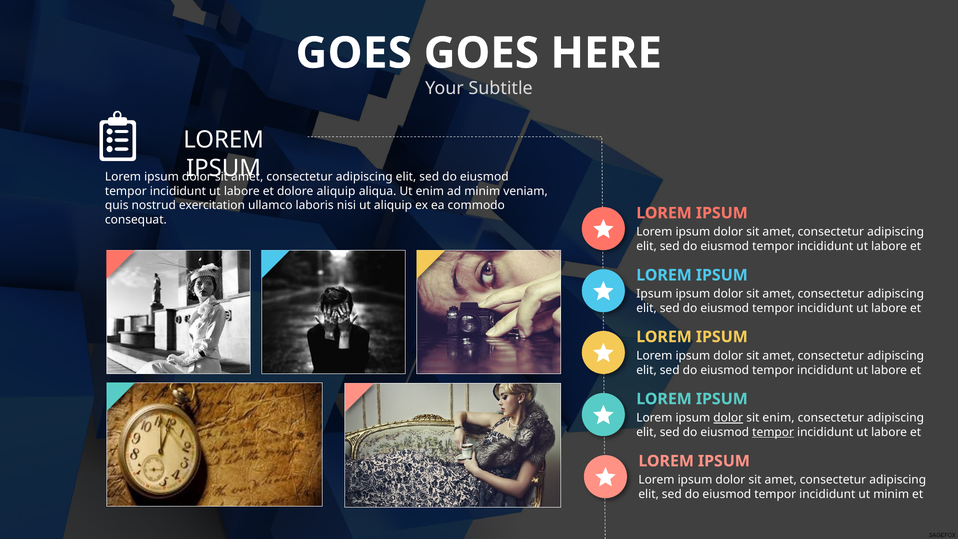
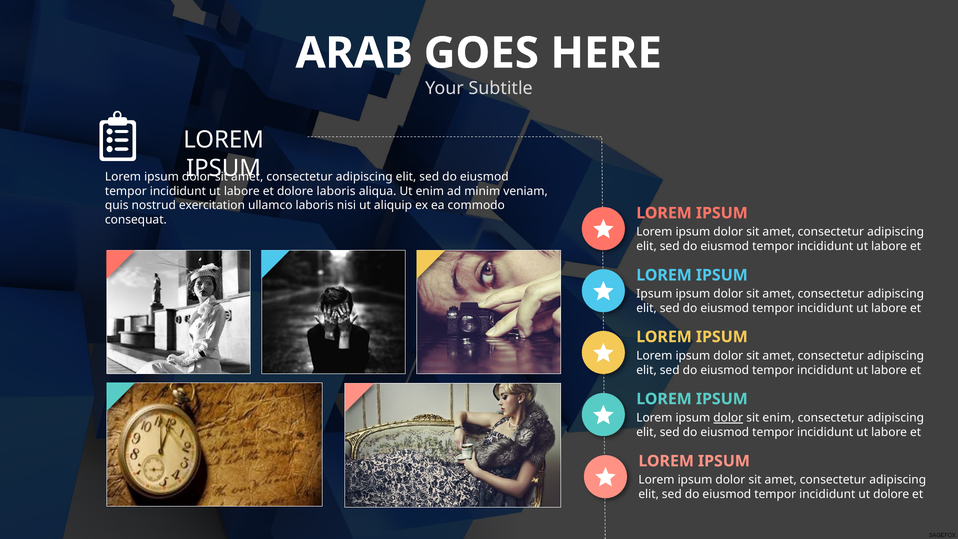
GOES at (354, 53): GOES -> ARAB
dolore aliquip: aliquip -> laboris
tempor at (773, 432) underline: present -> none
ut minim: minim -> dolore
